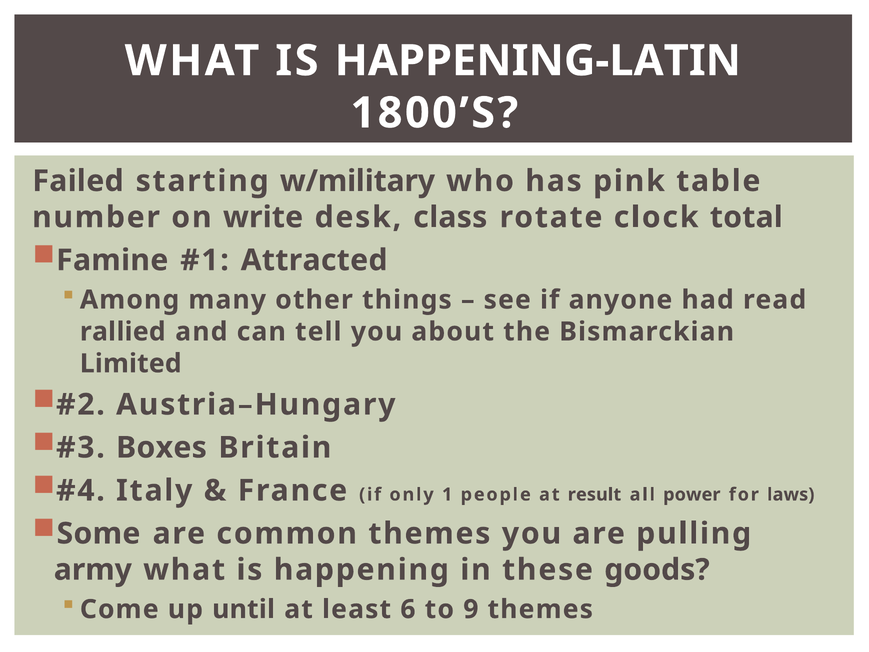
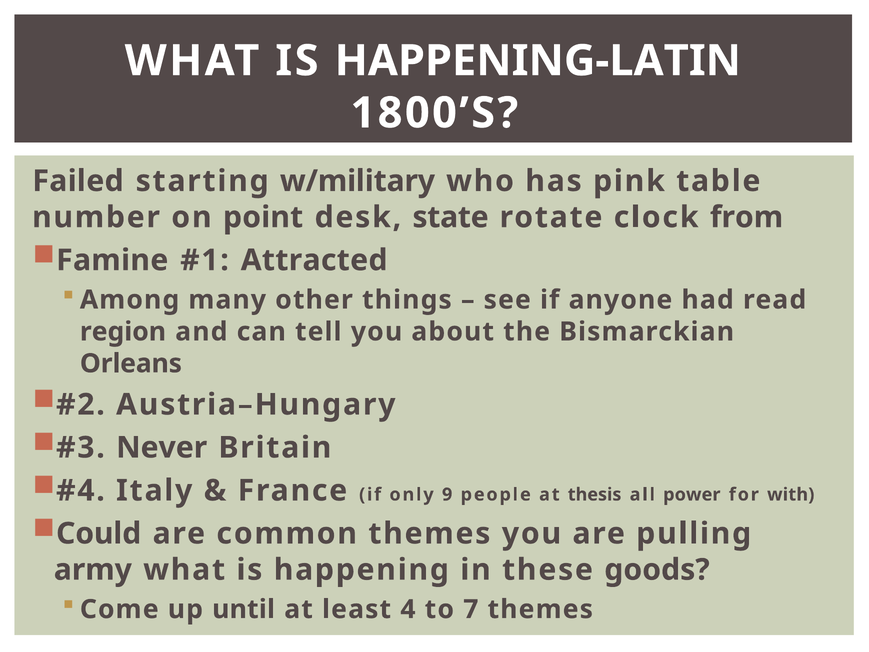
write: write -> point
class: class -> state
total: total -> from
rallied: rallied -> region
Limited: Limited -> Orleans
Boxes: Boxes -> Never
1: 1 -> 9
result: result -> thesis
laws: laws -> with
Some: Some -> Could
6: 6 -> 4
9: 9 -> 7
